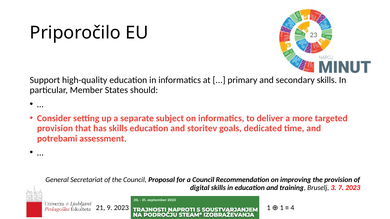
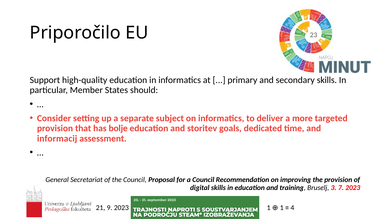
has skills: skills -> bolje
potrebami: potrebami -> informacij
